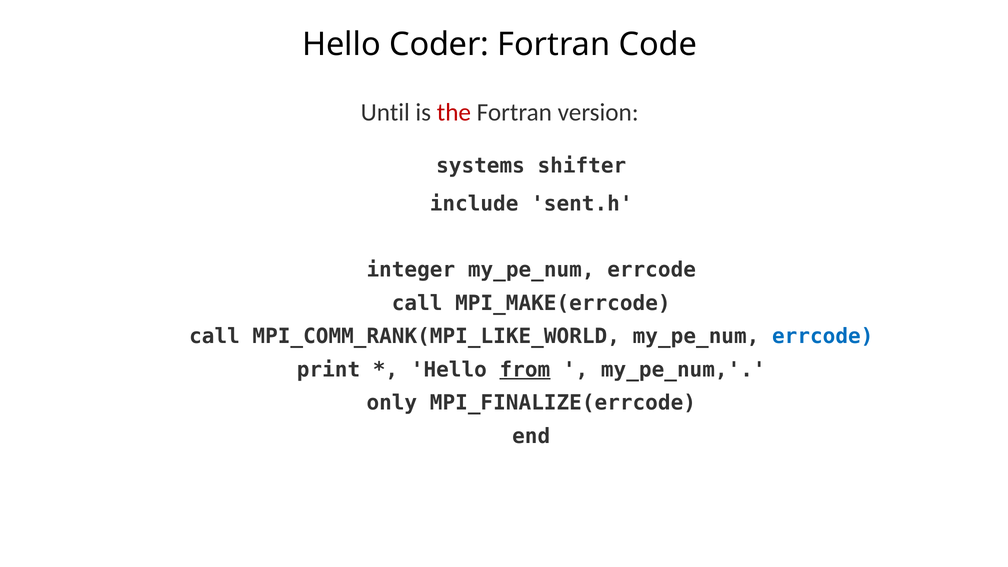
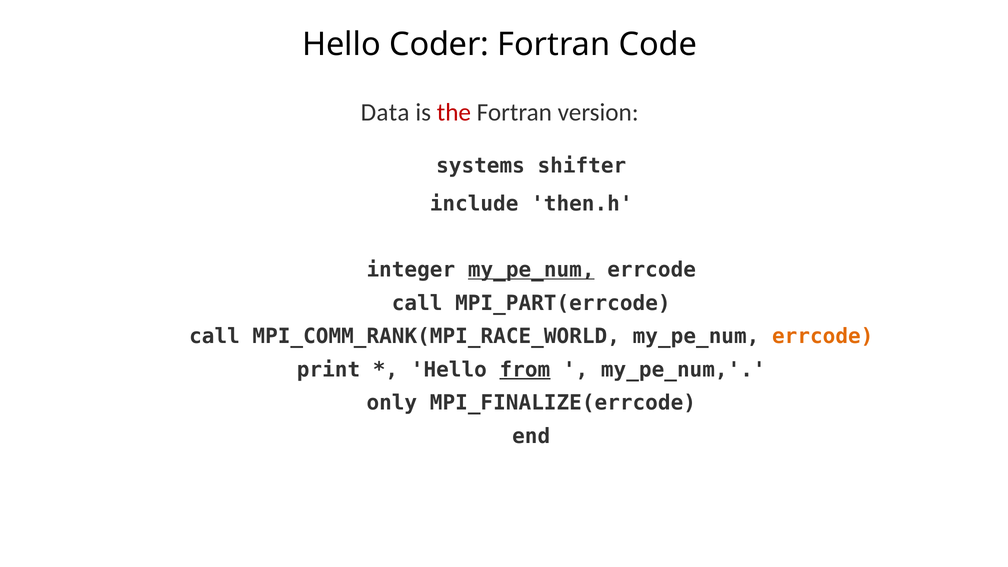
Until: Until -> Data
sent.h: sent.h -> then.h
my_pe_num at (531, 270) underline: none -> present
MPI_MAKE(errcode: MPI_MAKE(errcode -> MPI_PART(errcode
MPI_COMM_RANK(MPI_LIKE_WORLD: MPI_COMM_RANK(MPI_LIKE_WORLD -> MPI_COMM_RANK(MPI_RACE_WORLD
errcode at (823, 336) colour: blue -> orange
